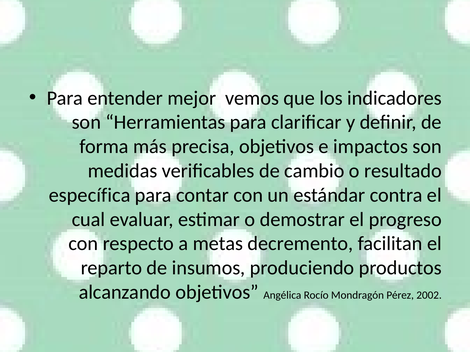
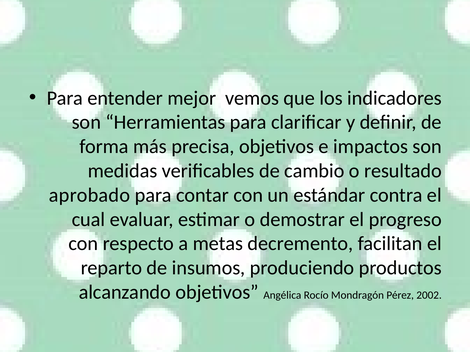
específica: específica -> aprobado
